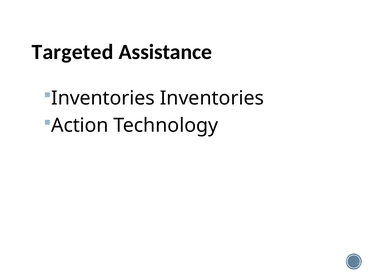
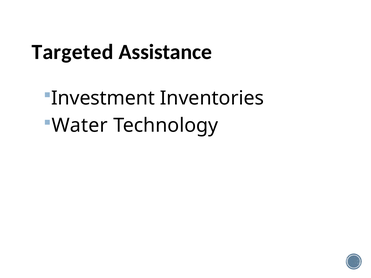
Inventories at (103, 98): Inventories -> Investment
Action: Action -> Water
